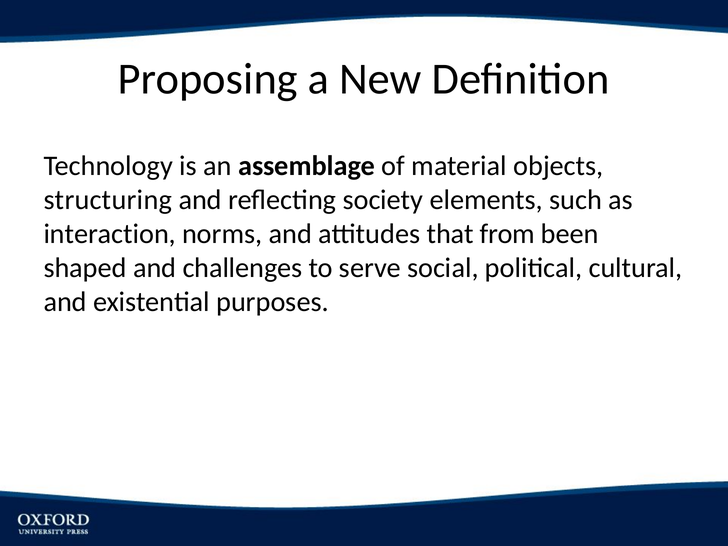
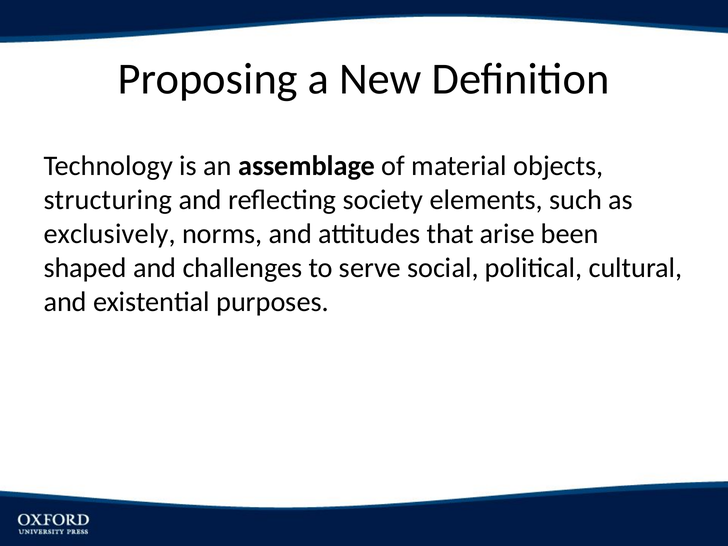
interaction: interaction -> exclusively
from: from -> arise
